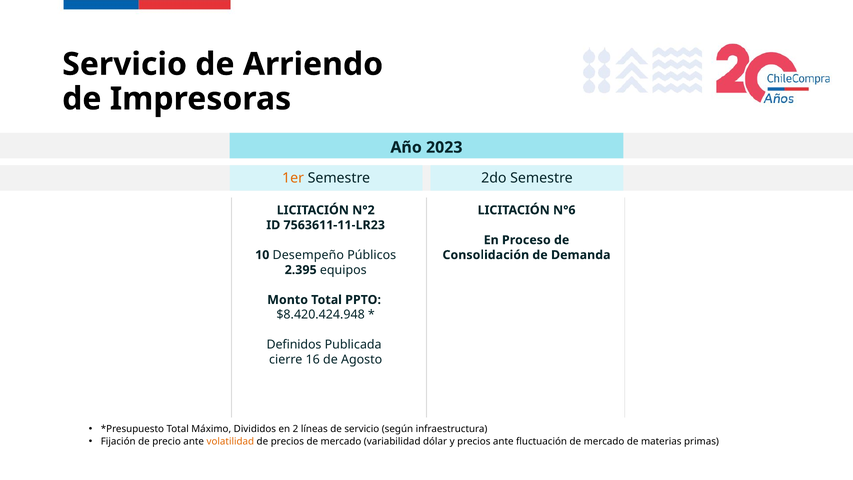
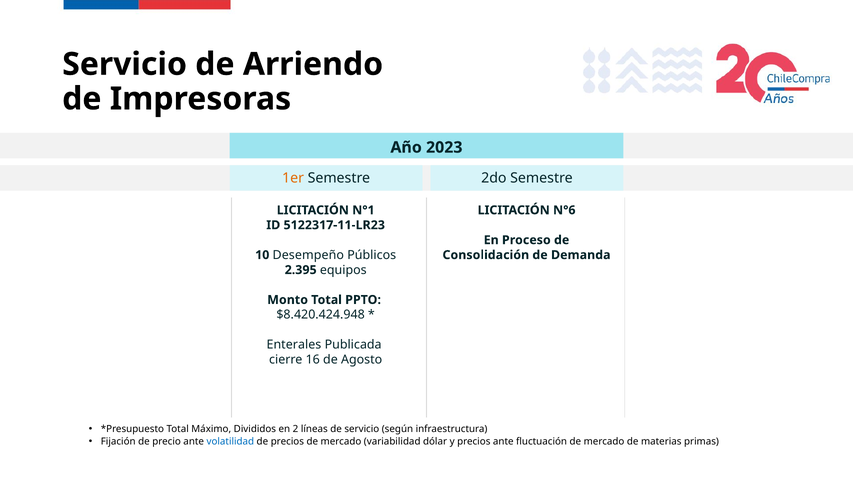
N°2: N°2 -> N°1
7563611-11-LR23: 7563611-11-LR23 -> 5122317-11-LR23
Definidos: Definidos -> Enterales
volatilidad colour: orange -> blue
